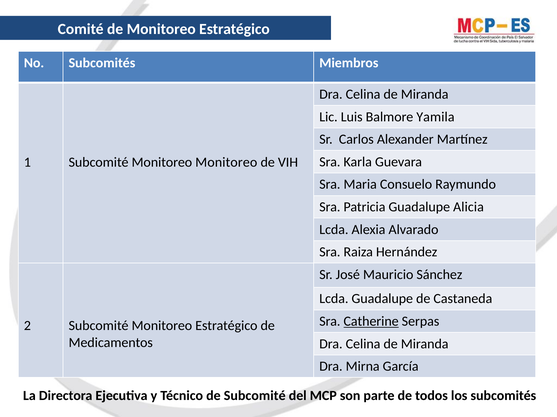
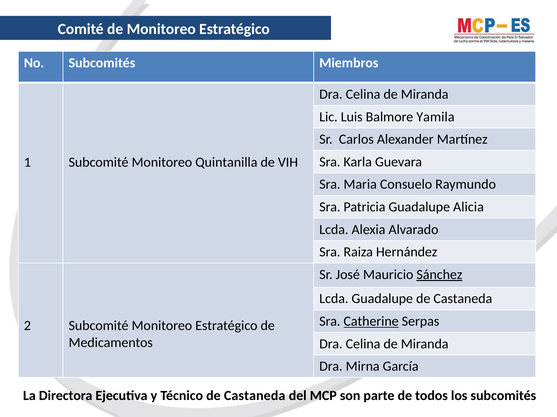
Monitoreo Monitoreo: Monitoreo -> Quintanilla
Sánchez underline: none -> present
Técnico de Subcomité: Subcomité -> Castaneda
